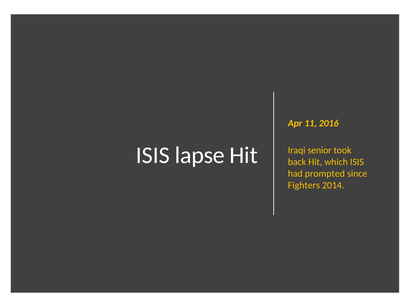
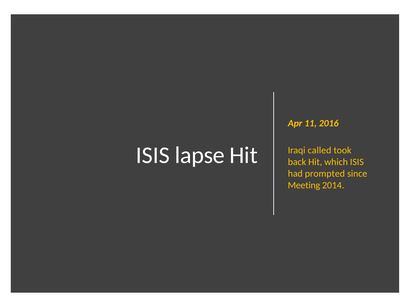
senior: senior -> called
Fighters: Fighters -> Meeting
